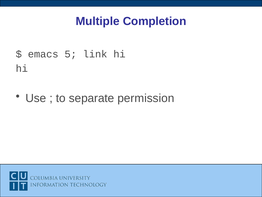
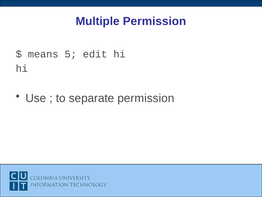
Multiple Completion: Completion -> Permission
emacs: emacs -> means
link: link -> edit
